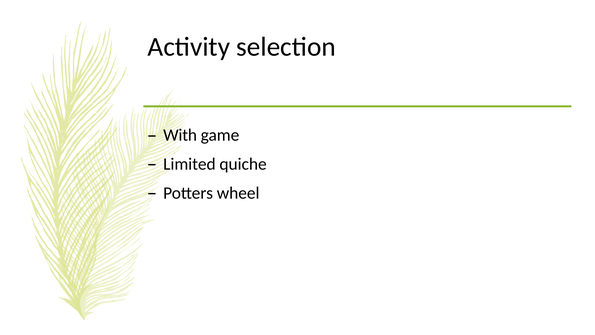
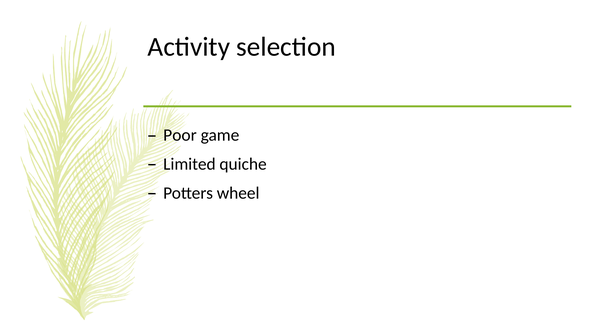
With: With -> Poor
